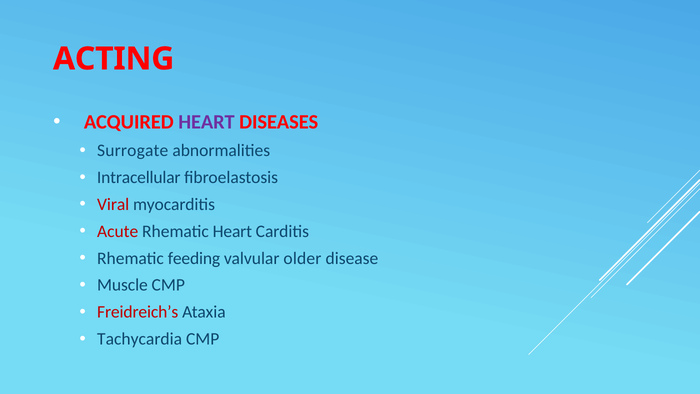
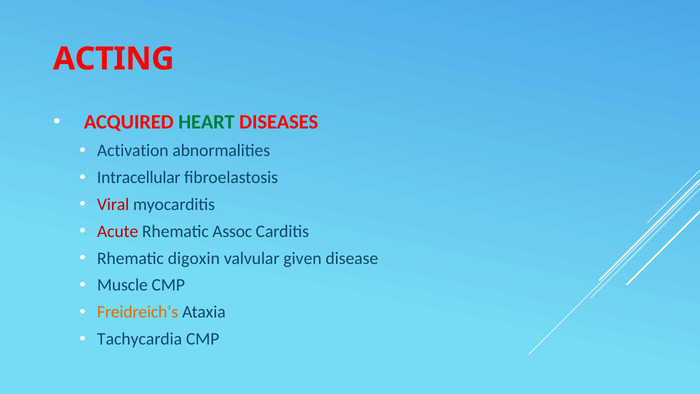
HEART at (207, 122) colour: purple -> green
Surrogate: Surrogate -> Activation
Rhematic Heart: Heart -> Assoc
feeding: feeding -> digoxin
older: older -> given
Freidreich’s colour: red -> orange
